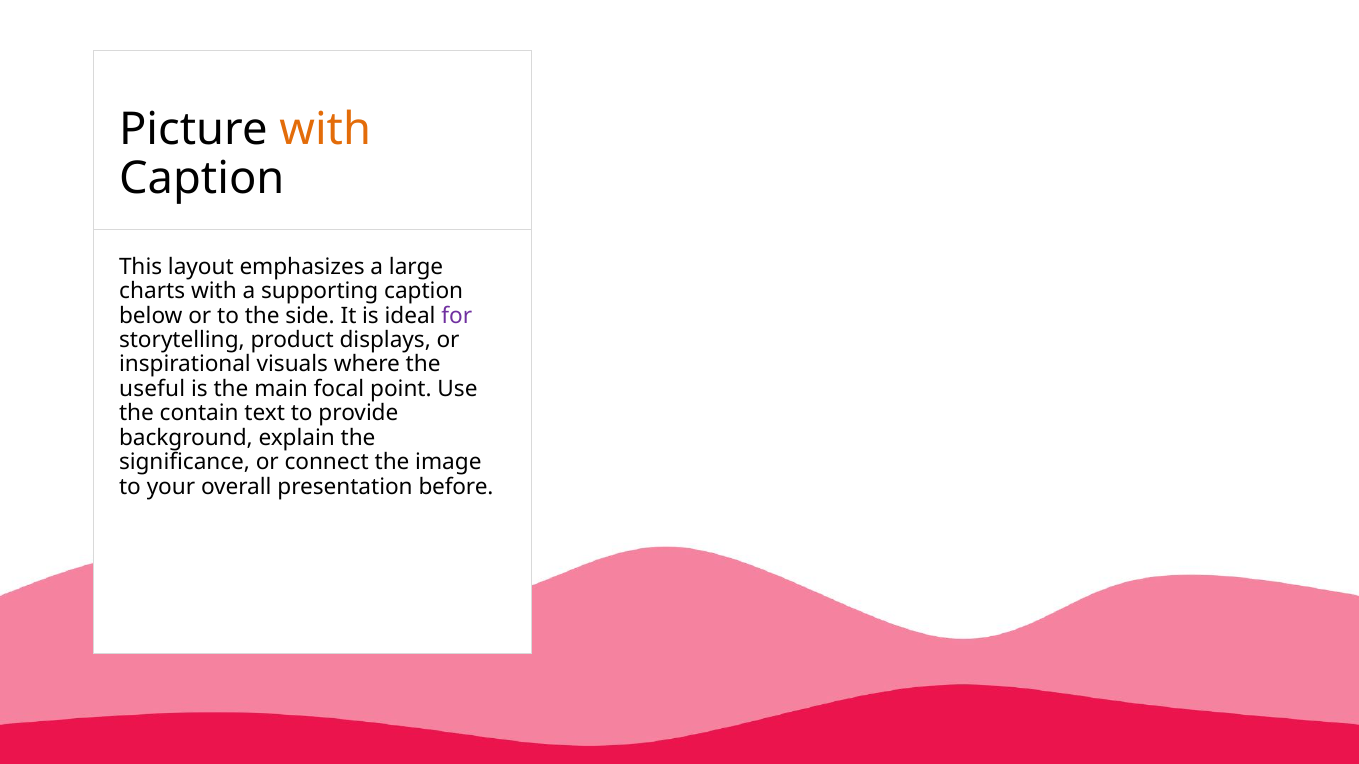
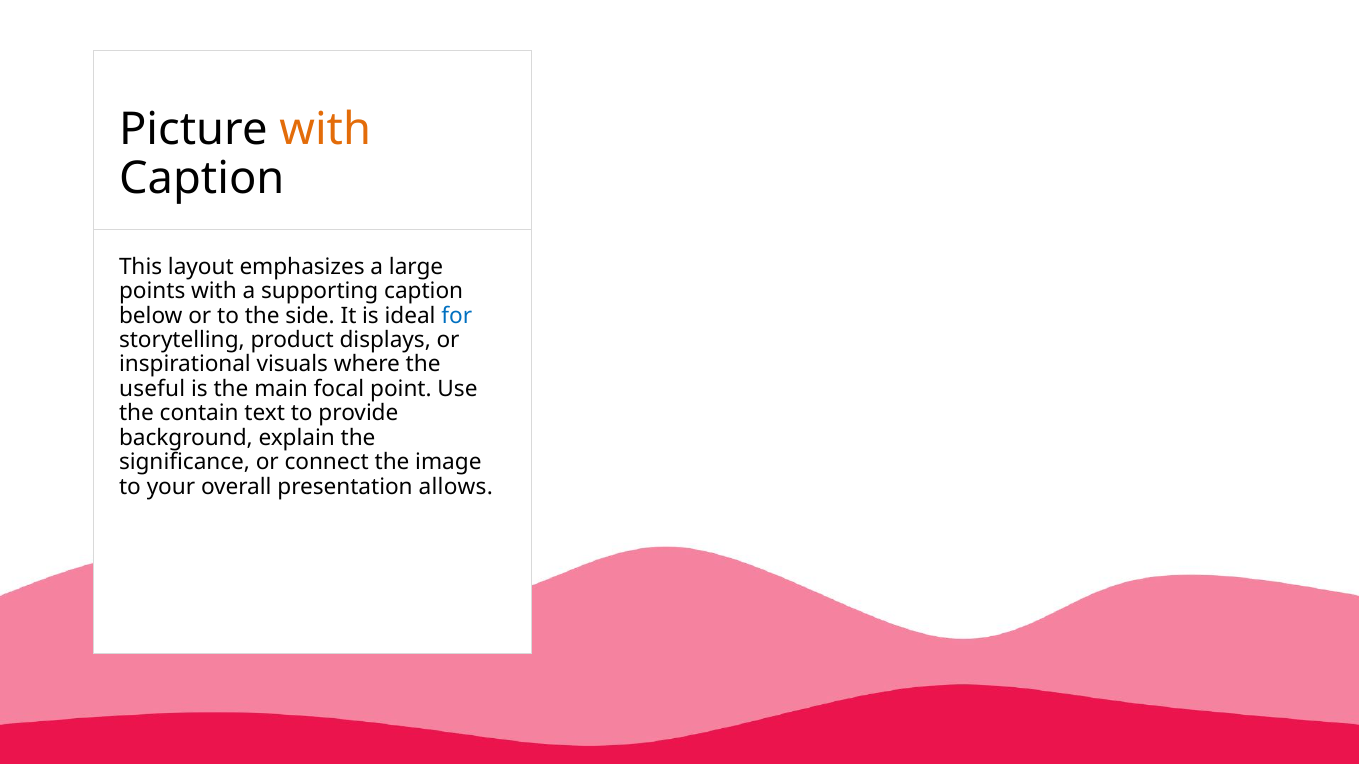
charts: charts -> points
for colour: purple -> blue
before: before -> allows
